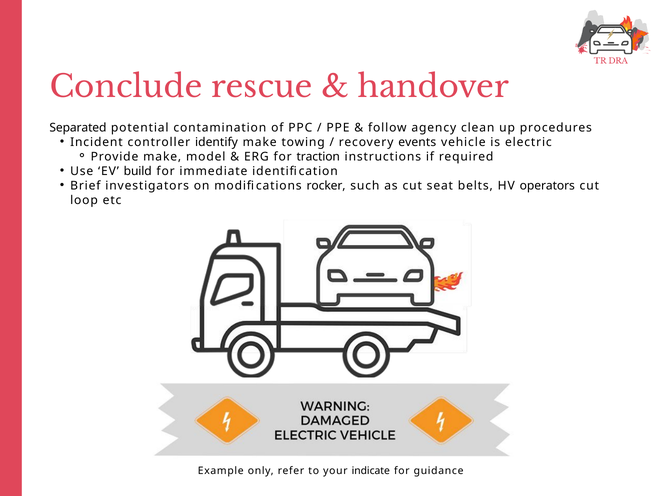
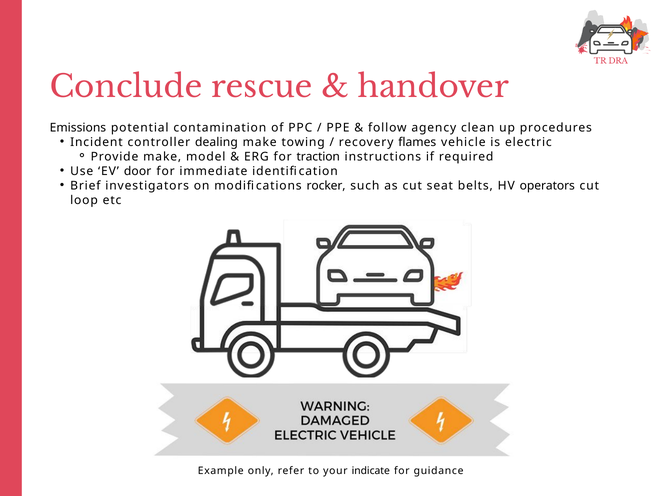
Separated: Separated -> Emissions
identify: identify -> dealing
events: events -> flames
build: build -> door
